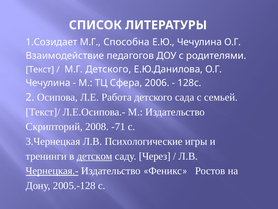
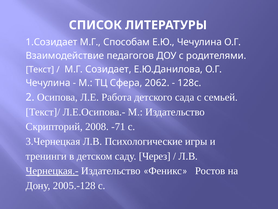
Способна: Способна -> Способам
М.Г Детского: Детского -> Созидает
2006: 2006 -> 2062
детском underline: present -> none
